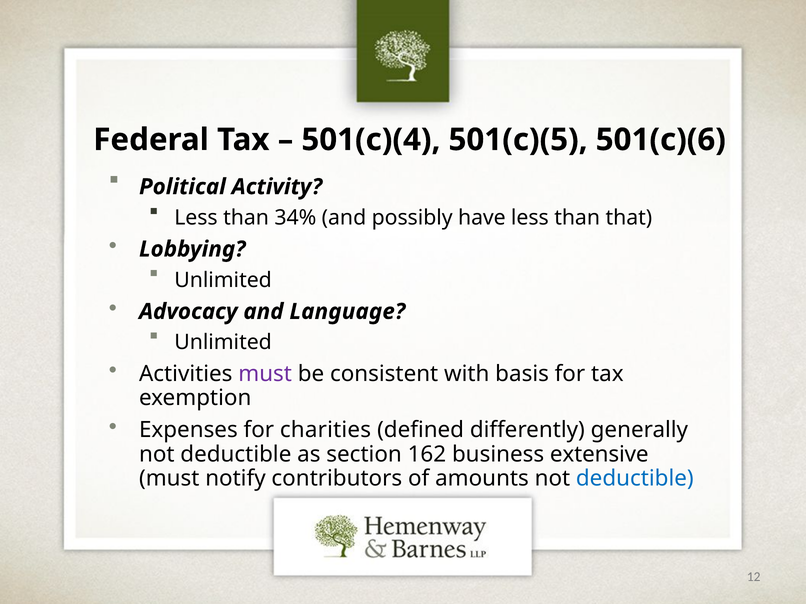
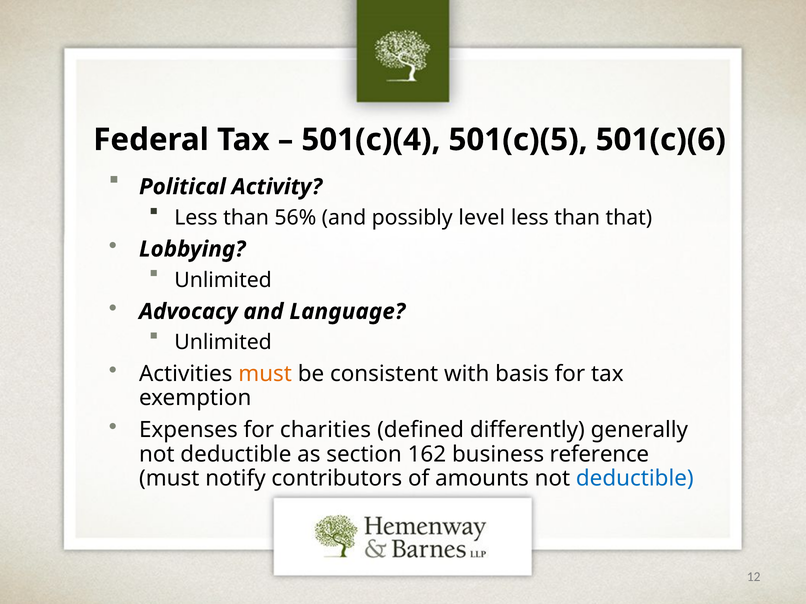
34%: 34% -> 56%
have: have -> level
must at (265, 374) colour: purple -> orange
extensive: extensive -> reference
